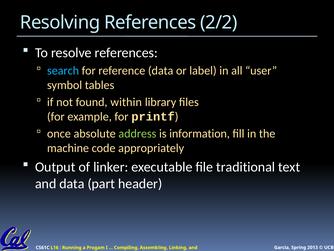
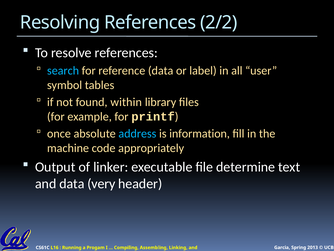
address colour: light green -> light blue
traditional: traditional -> determine
part: part -> very
